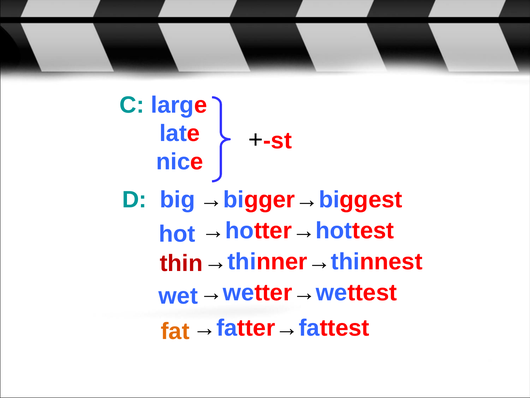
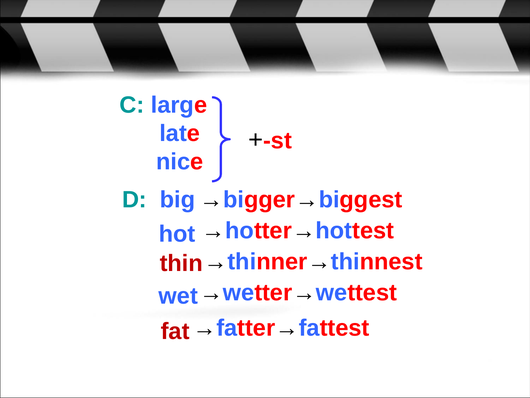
fat colour: orange -> red
